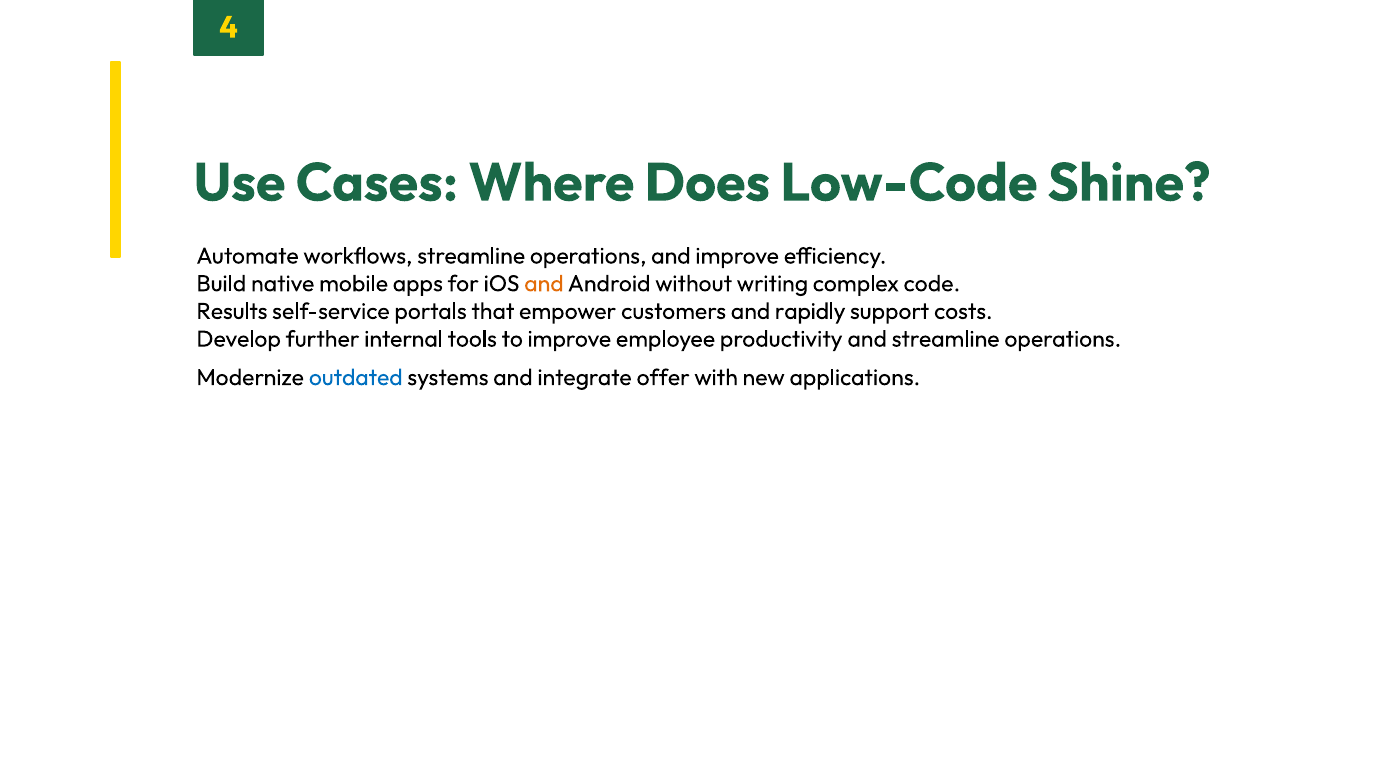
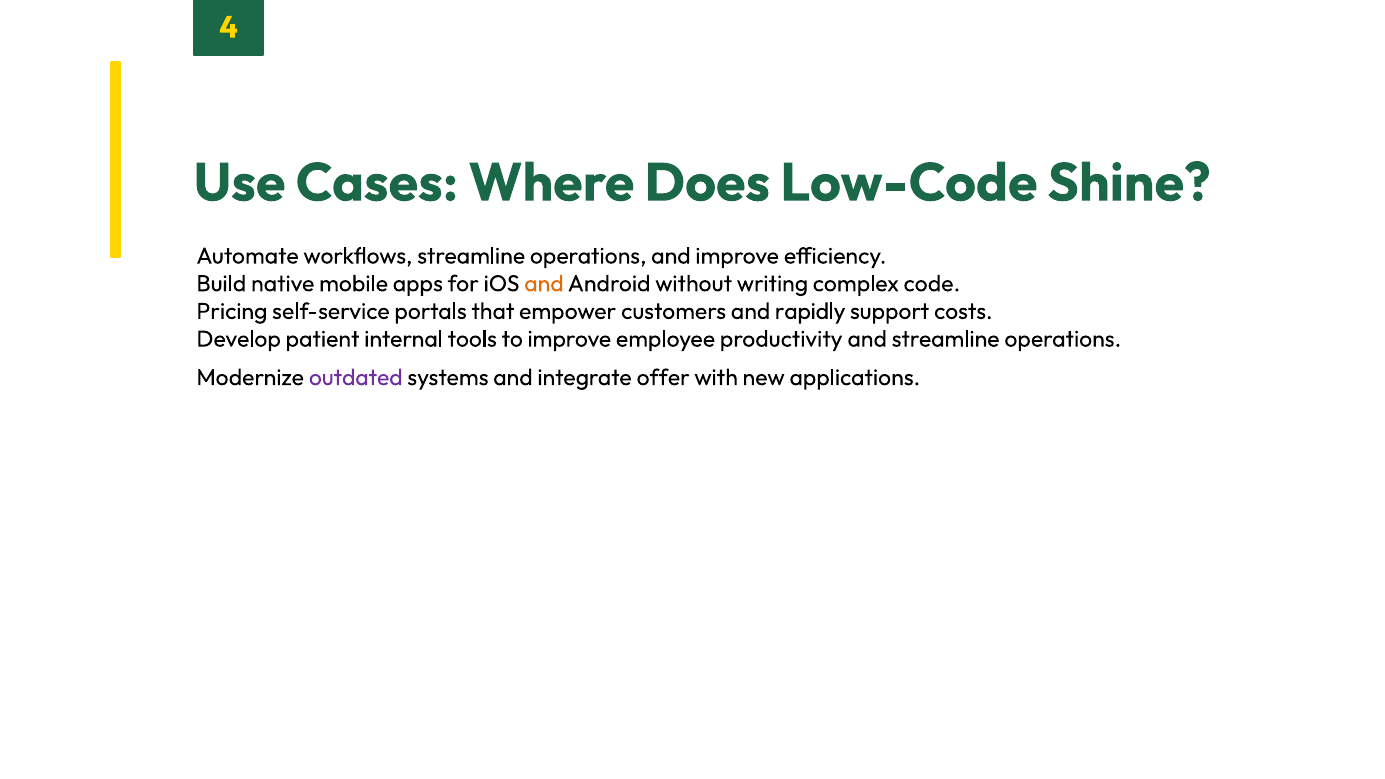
Results: Results -> Pricing
further: further -> patient
outdated colour: blue -> purple
